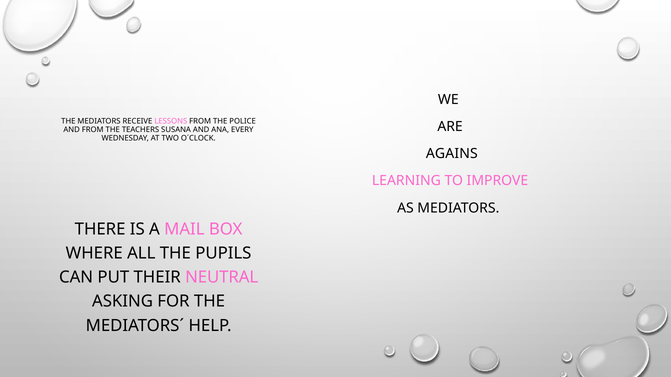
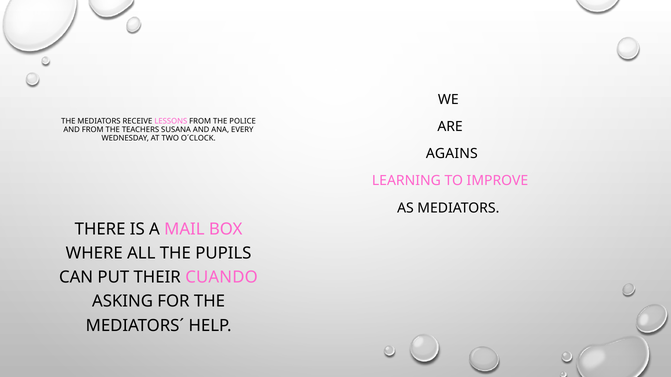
NEUTRAL: NEUTRAL -> CUANDO
